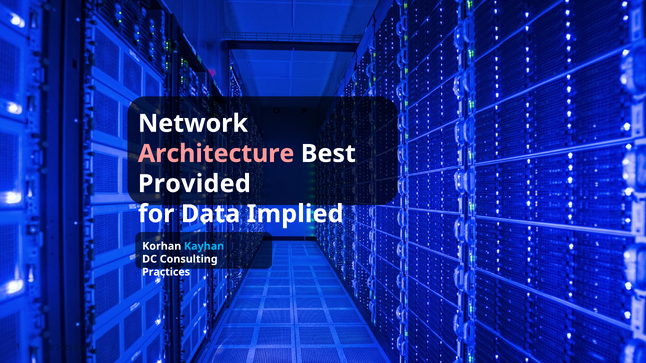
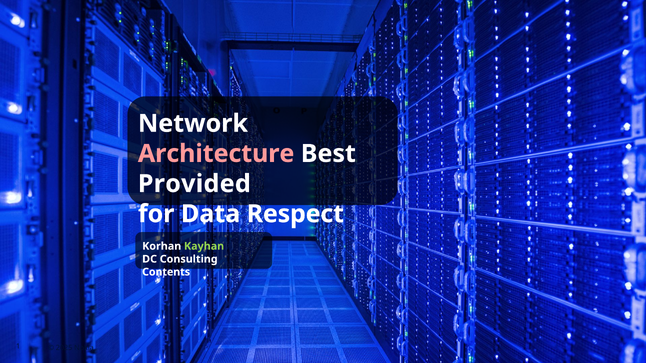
Implied: Implied -> Respect
Kayhan colour: light blue -> light green
Practices: Practices -> Contents
